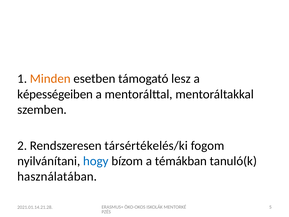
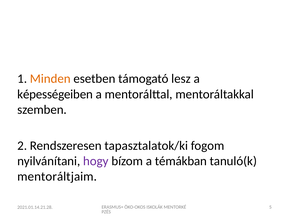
társértékelés/ki: társértékelés/ki -> tapasztalatok/ki
hogy colour: blue -> purple
használatában: használatában -> mentoráltjaim
